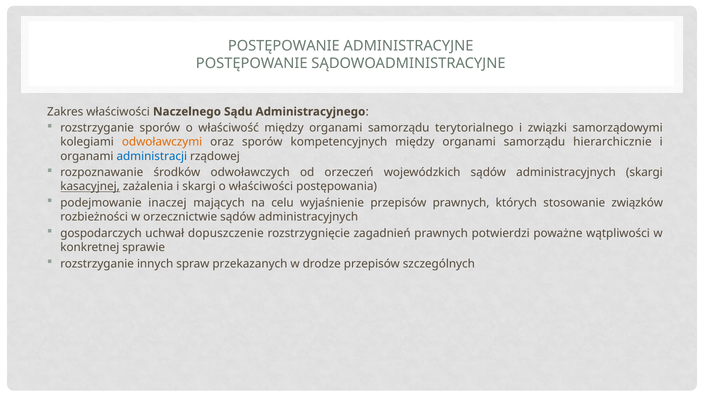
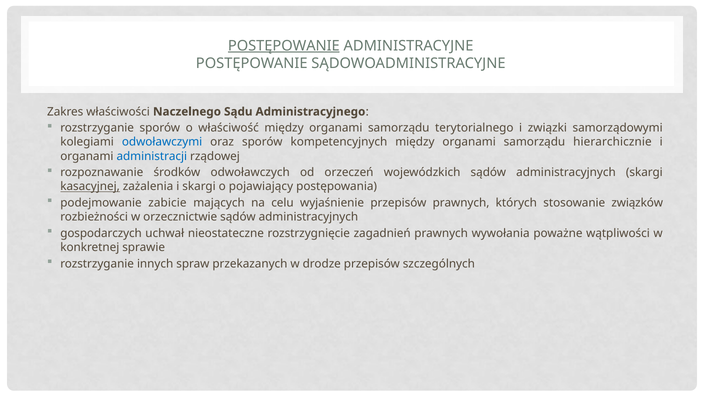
POSTĘPOWANIE at (284, 46) underline: none -> present
odwoławczymi colour: orange -> blue
o właściwości: właściwości -> pojawiający
inaczej: inaczej -> zabicie
dopuszczenie: dopuszczenie -> nieostateczne
potwierdzi: potwierdzi -> wywołania
